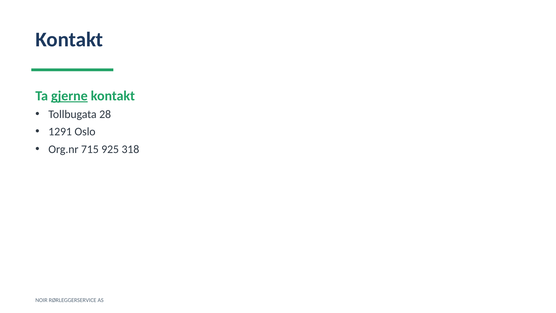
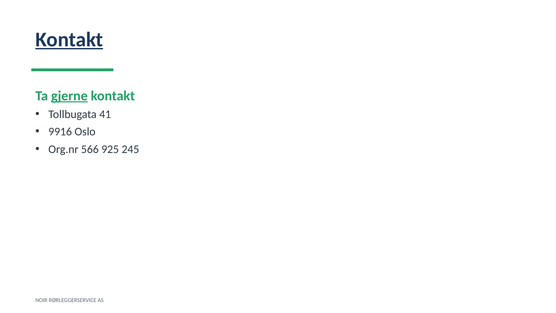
Kontakt at (69, 40) underline: none -> present
28: 28 -> 41
1291: 1291 -> 9916
715: 715 -> 566
318: 318 -> 245
